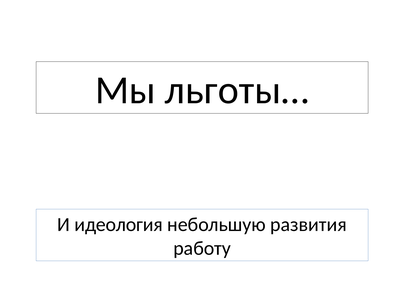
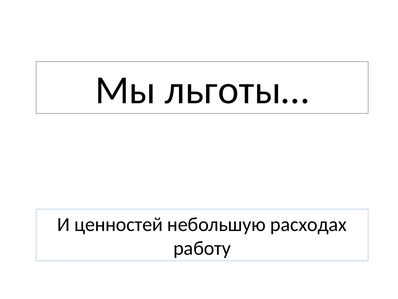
идеология: идеология -> ценностей
развития: развития -> расходах
